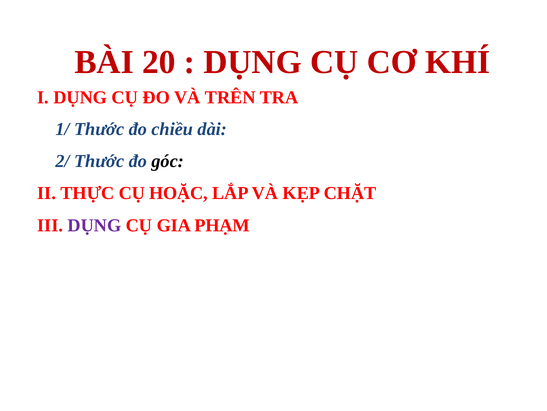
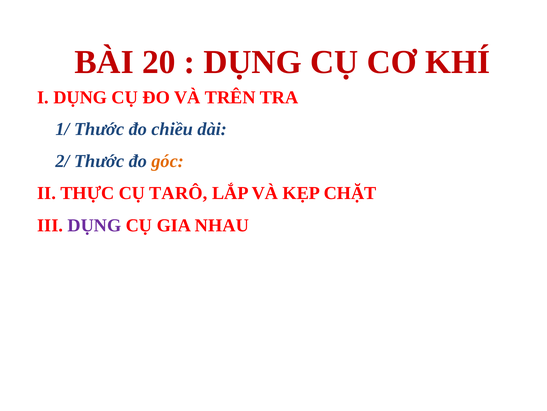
góc colour: black -> orange
HOẶC: HOẶC -> TARÔ
PHẠM: PHẠM -> NHAU
